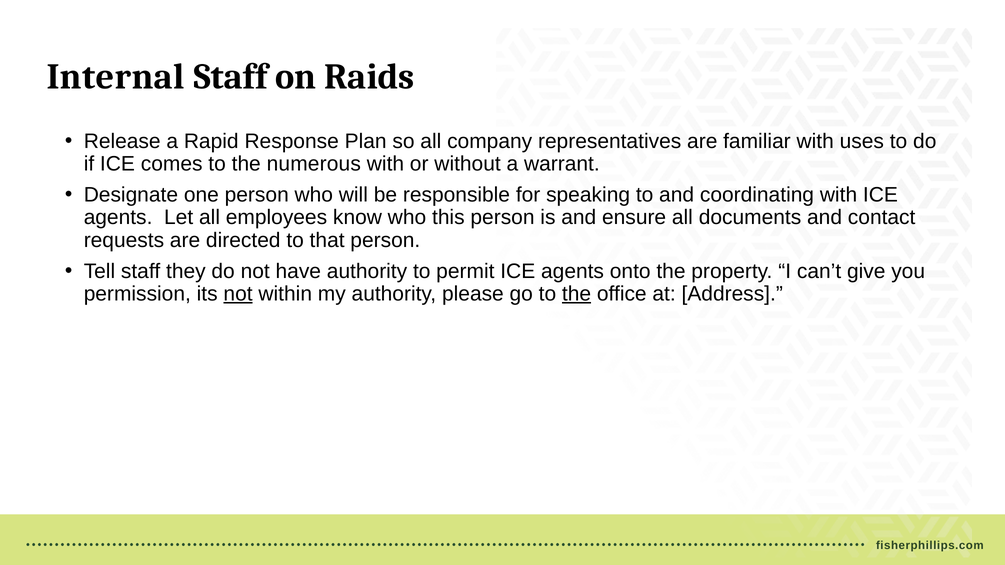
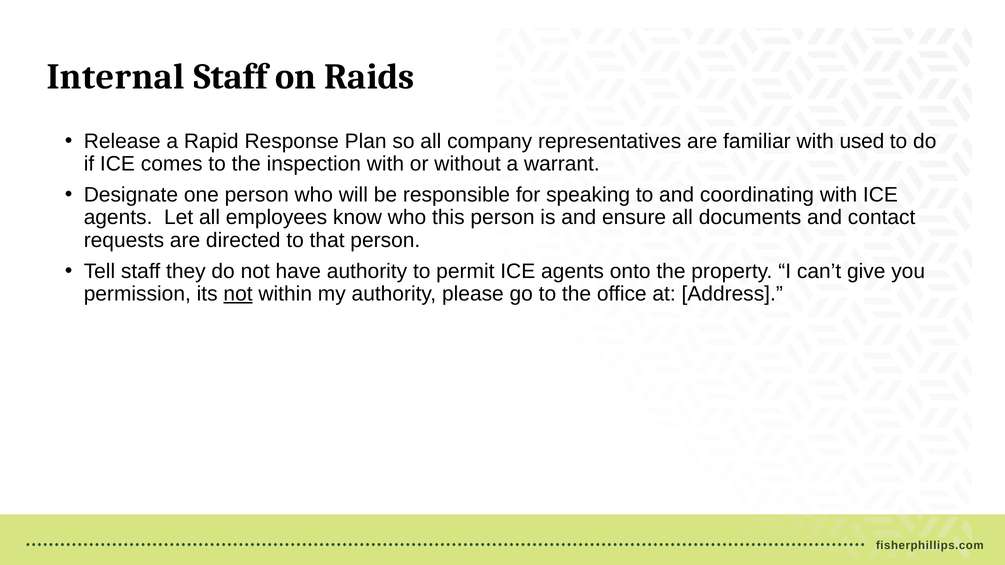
uses: uses -> used
numerous: numerous -> inspection
the at (577, 294) underline: present -> none
